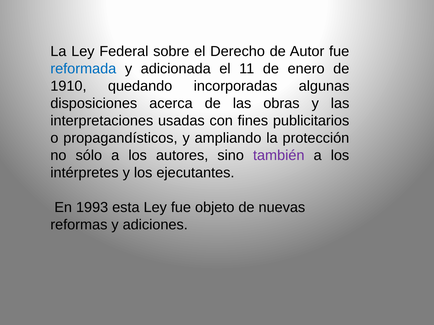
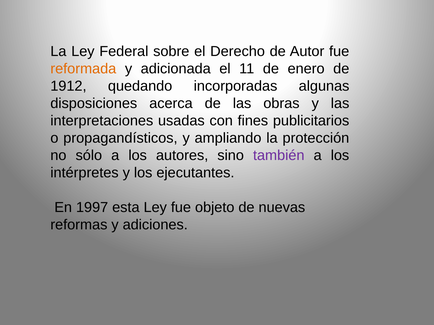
reformada colour: blue -> orange
1910: 1910 -> 1912
1993: 1993 -> 1997
